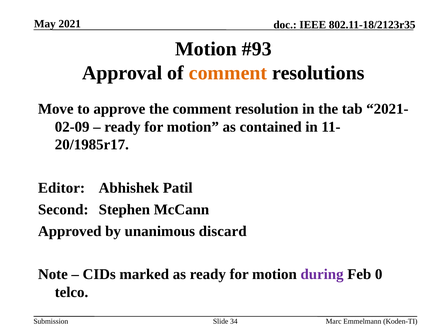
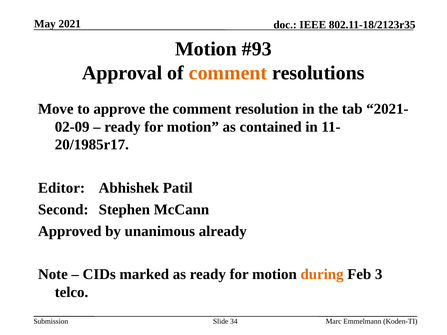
discard: discard -> already
during colour: purple -> orange
0: 0 -> 3
